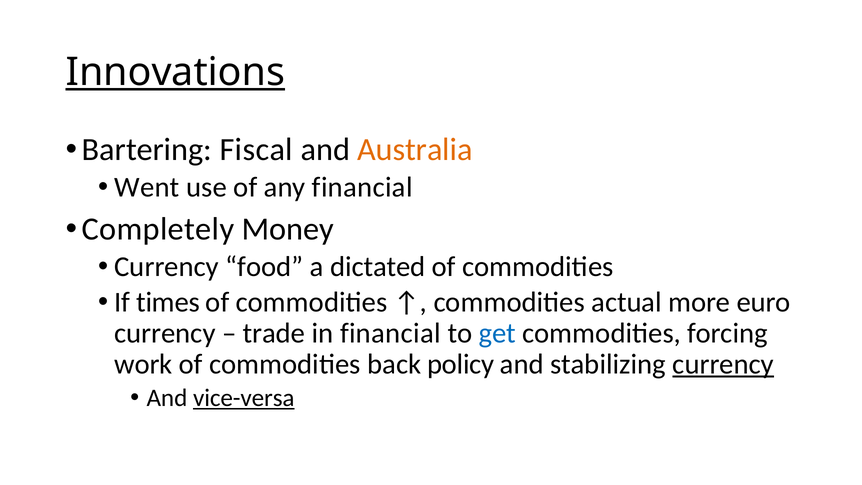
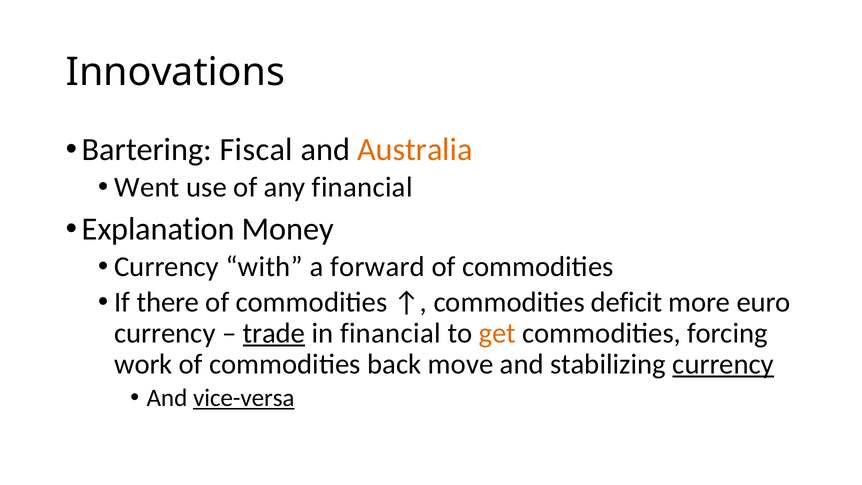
Innovations underline: present -> none
Completely: Completely -> Explanation
food: food -> with
dictated: dictated -> forward
times: times -> there
actual: actual -> deficit
trade underline: none -> present
get colour: blue -> orange
policy: policy -> move
